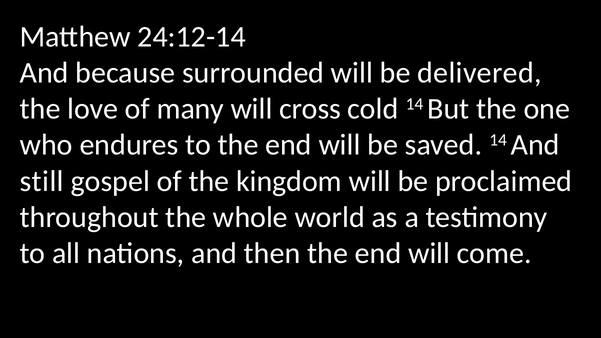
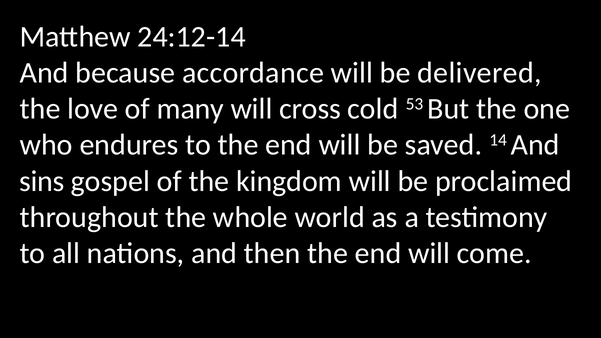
surrounded: surrounded -> accordance
cold 14: 14 -> 53
still: still -> sins
